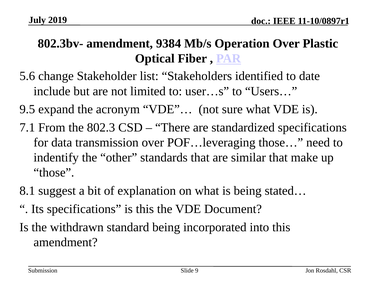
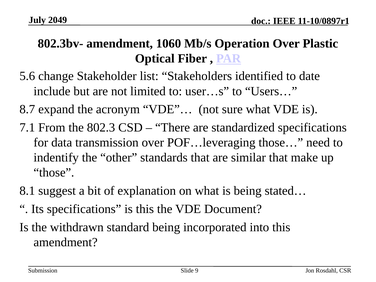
2019: 2019 -> 2049
9384: 9384 -> 1060
9.5: 9.5 -> 8.7
